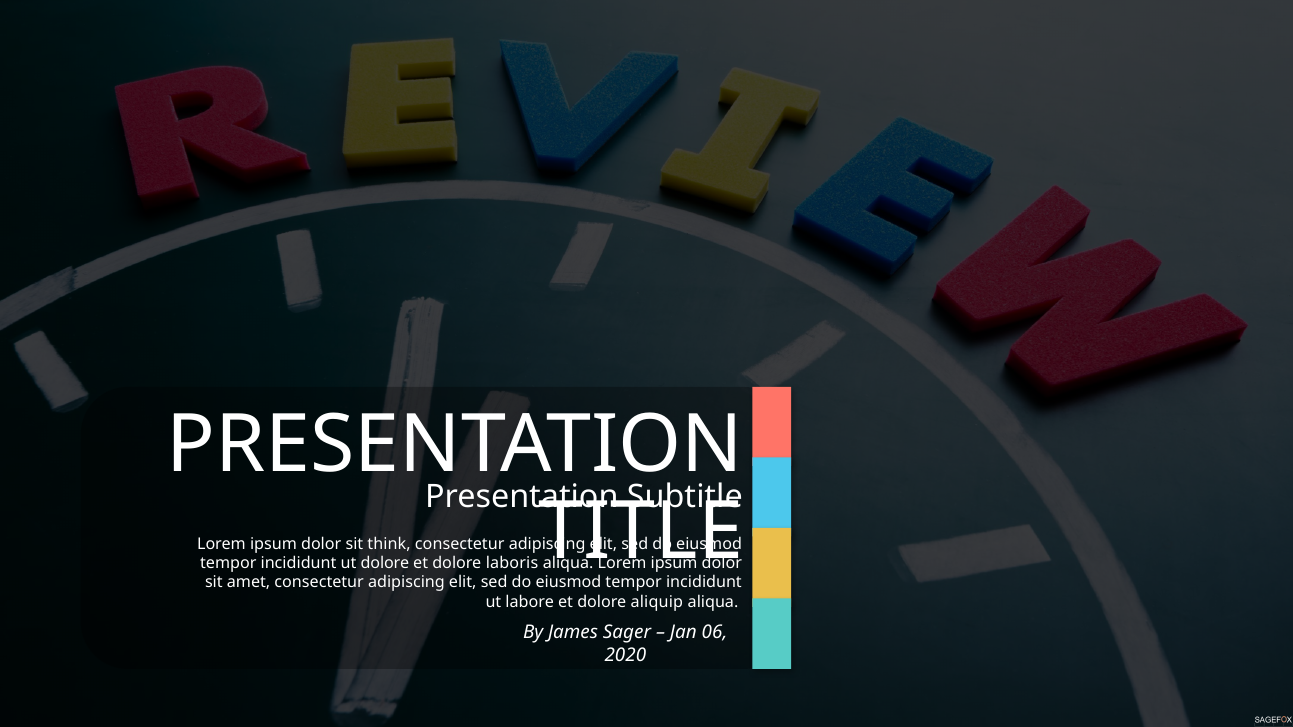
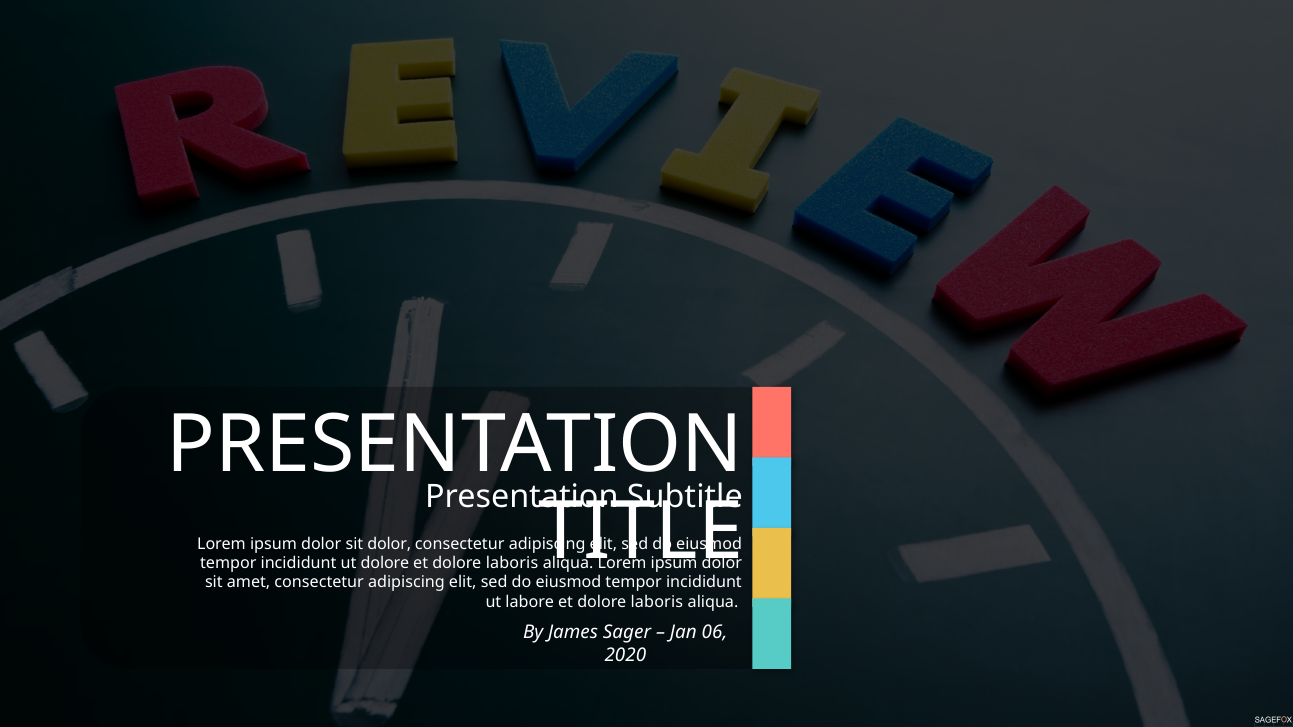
sit think: think -> dolor
labore et dolore aliquip: aliquip -> laboris
